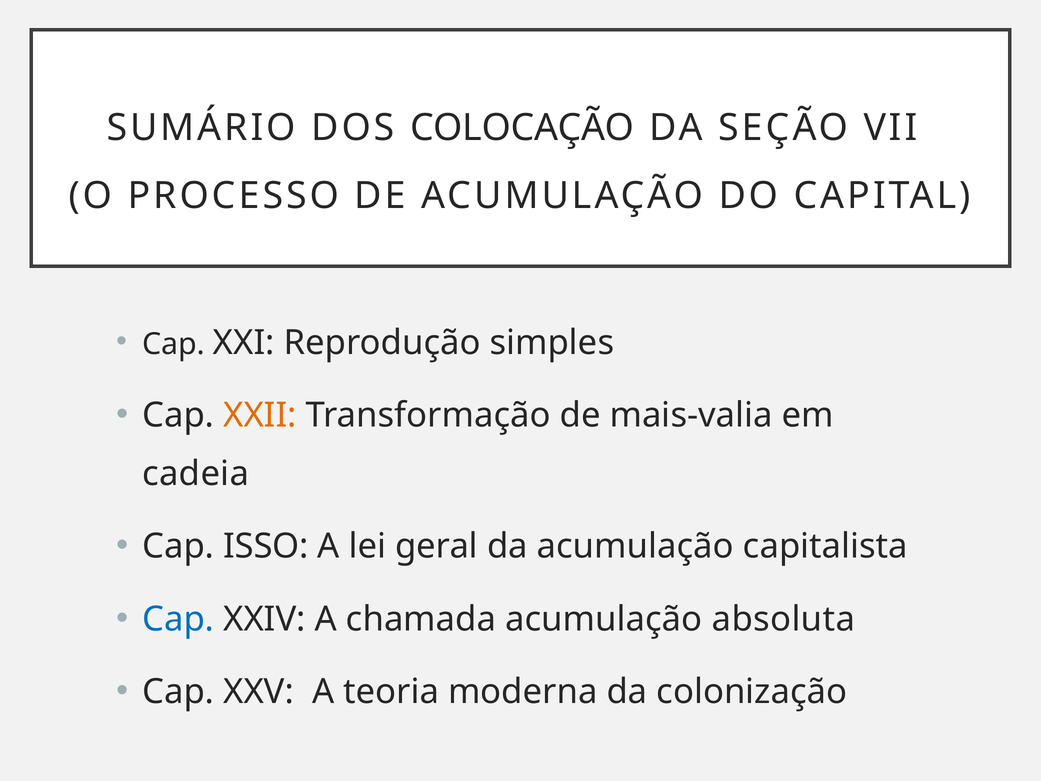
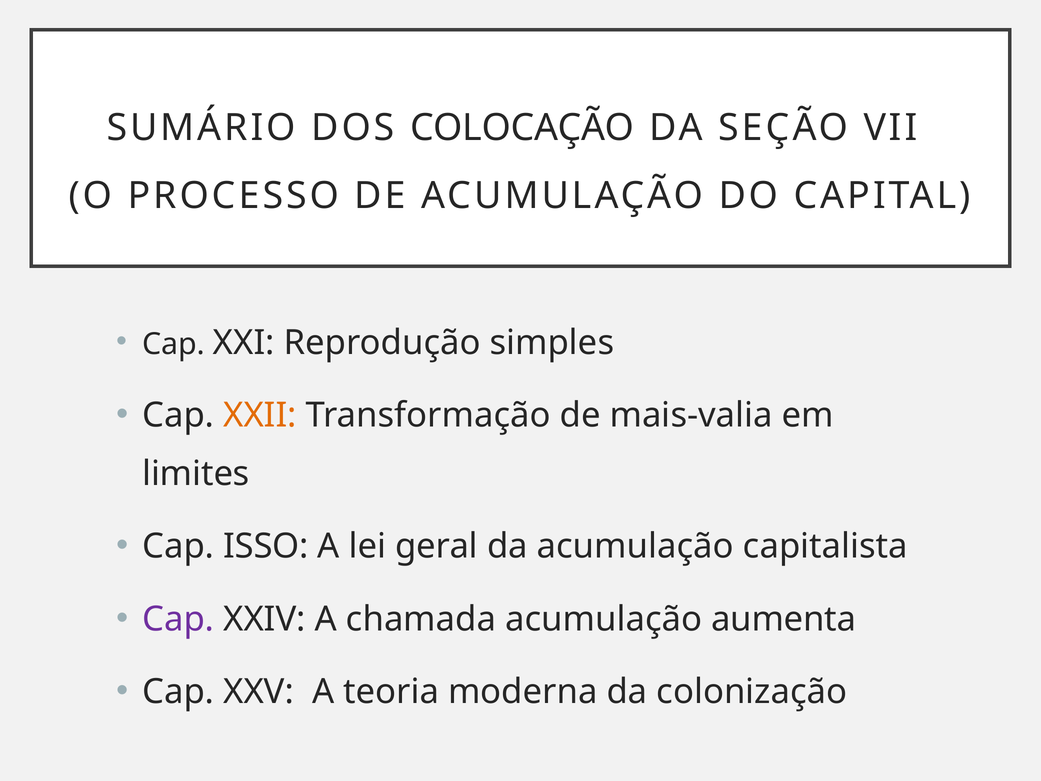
cadeia: cadeia -> limites
Cap at (178, 619) colour: blue -> purple
absoluta: absoluta -> aumenta
